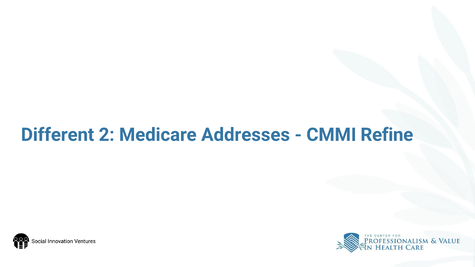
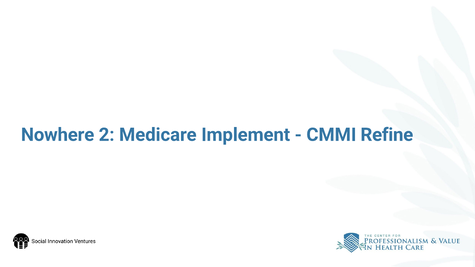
Different: Different -> Nowhere
Addresses: Addresses -> Implement
